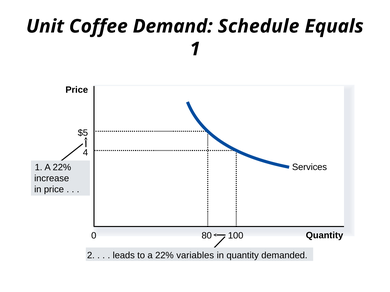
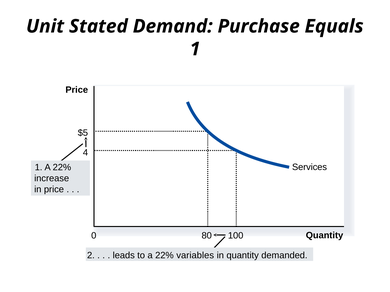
Coffee: Coffee -> Stated
Schedule: Schedule -> Purchase
